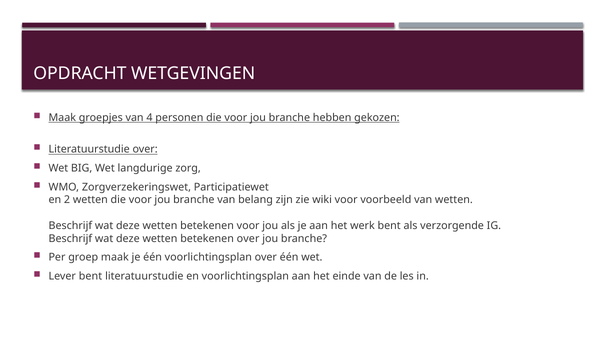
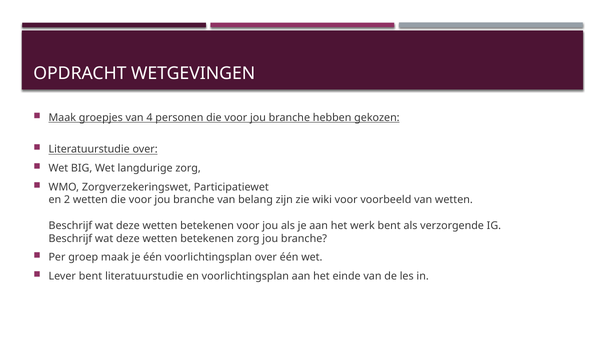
betekenen over: over -> zorg
